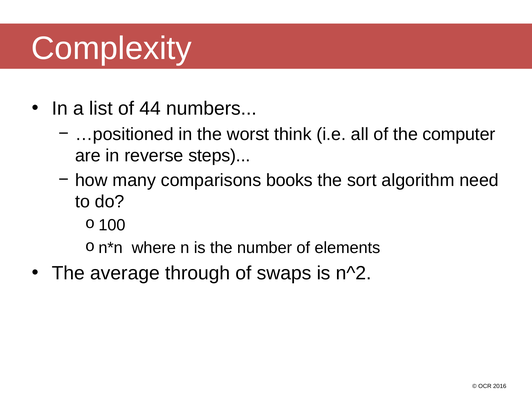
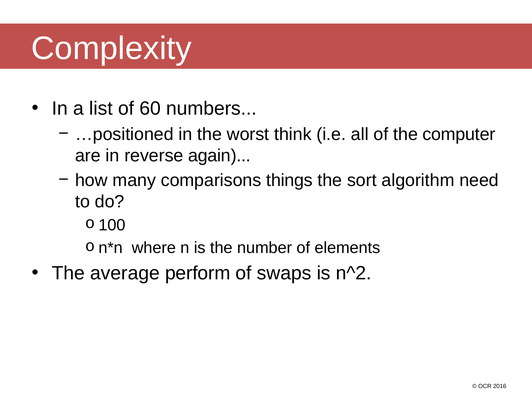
44: 44 -> 60
steps: steps -> again
books: books -> things
through: through -> perform
